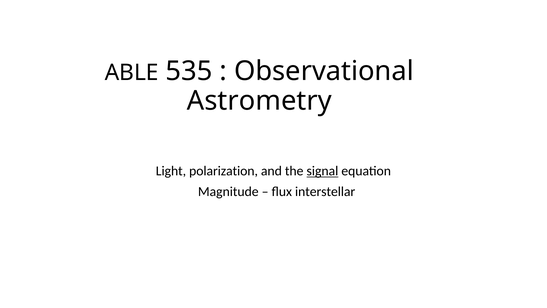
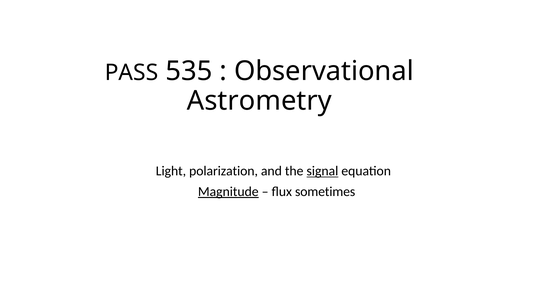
ABLE: ABLE -> PASS
Magnitude underline: none -> present
interstellar: interstellar -> sometimes
